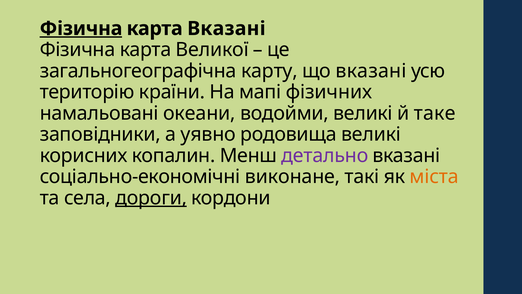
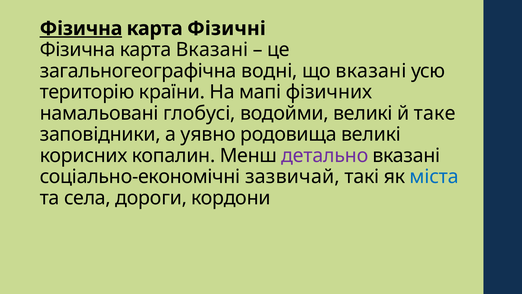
карта Вказані: Вказані -> Фізичні
карта Великої: Великої -> Вказані
карту: карту -> водні
океани: океани -> глобусі
виконане: виконане -> зазвичай
міста colour: orange -> blue
дороги underline: present -> none
